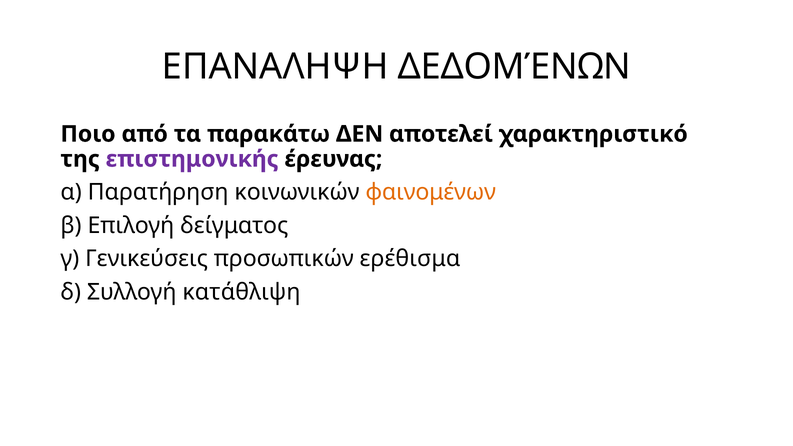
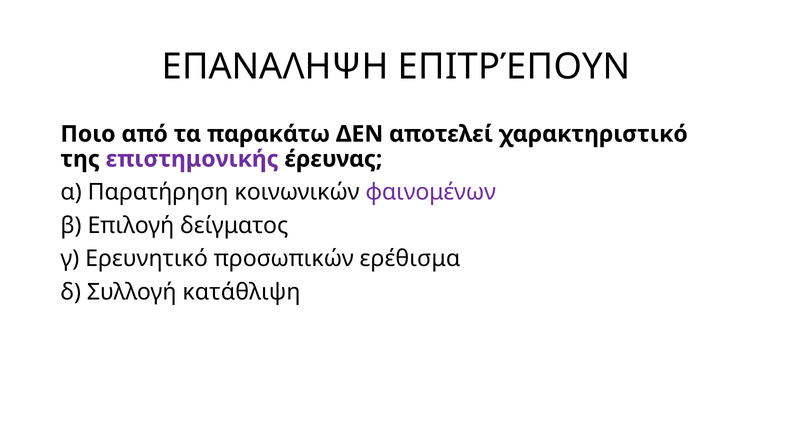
ΔΕΔΟΜΈΝΩΝ: ΔΕΔΟΜΈΝΩΝ -> ΕΠΙΤΡΈΠΟΥΝ
φαινομένων colour: orange -> purple
Γενικεύσεις: Γενικεύσεις -> Ερευνητικό
